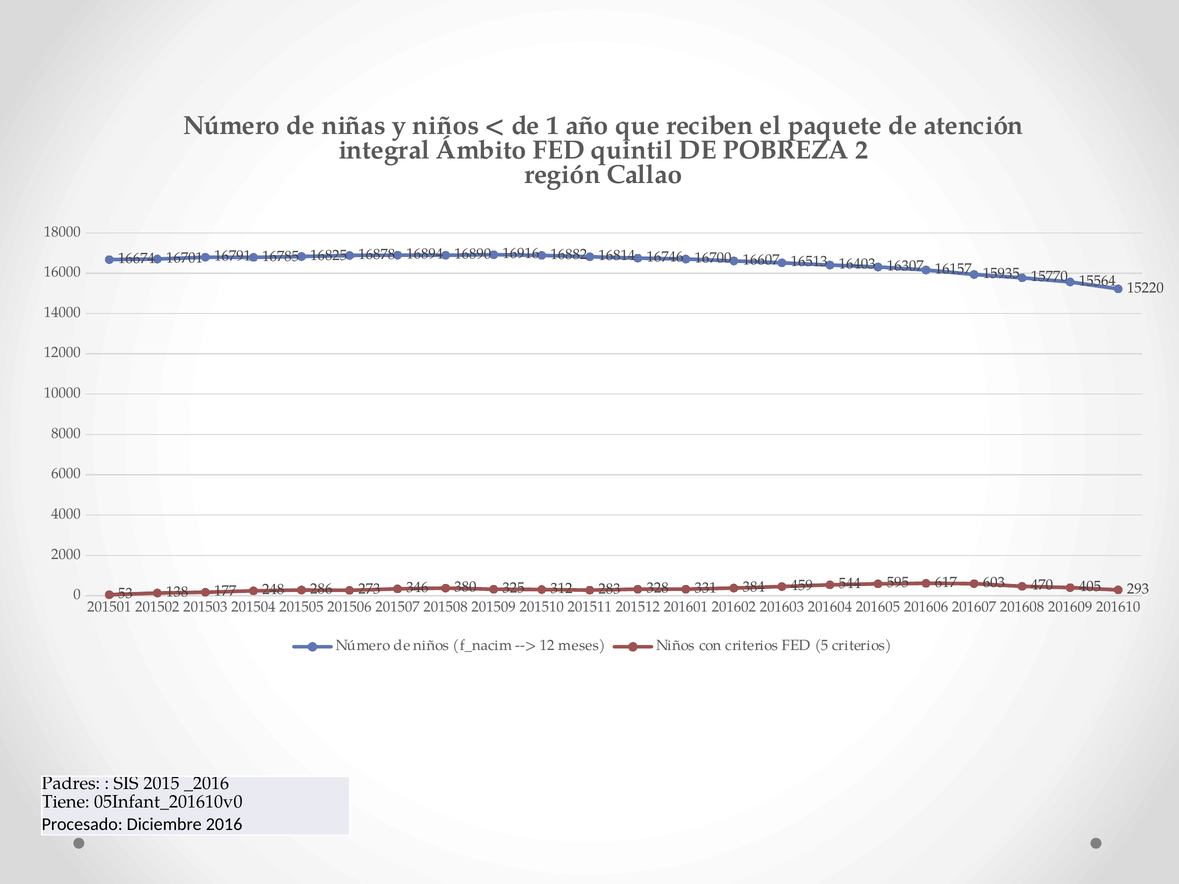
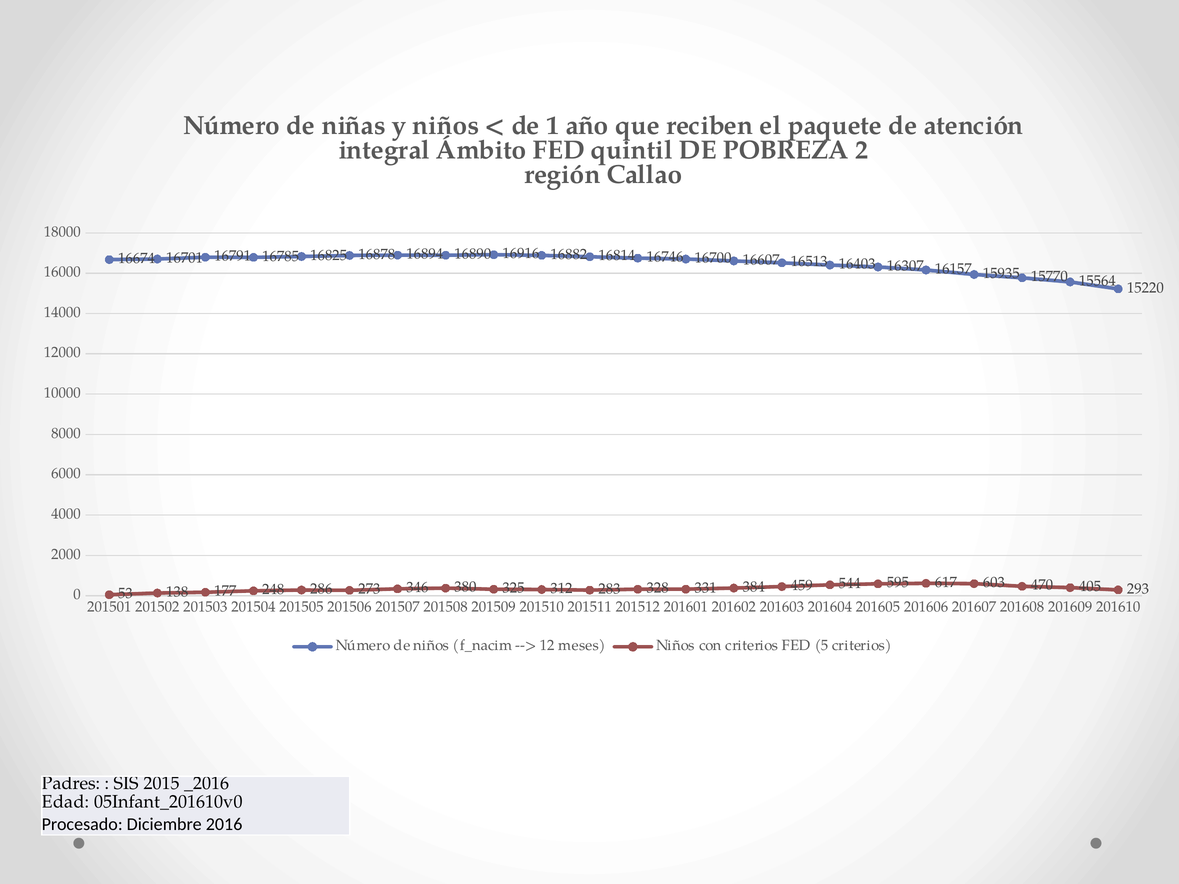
Tiene: Tiene -> Edad
